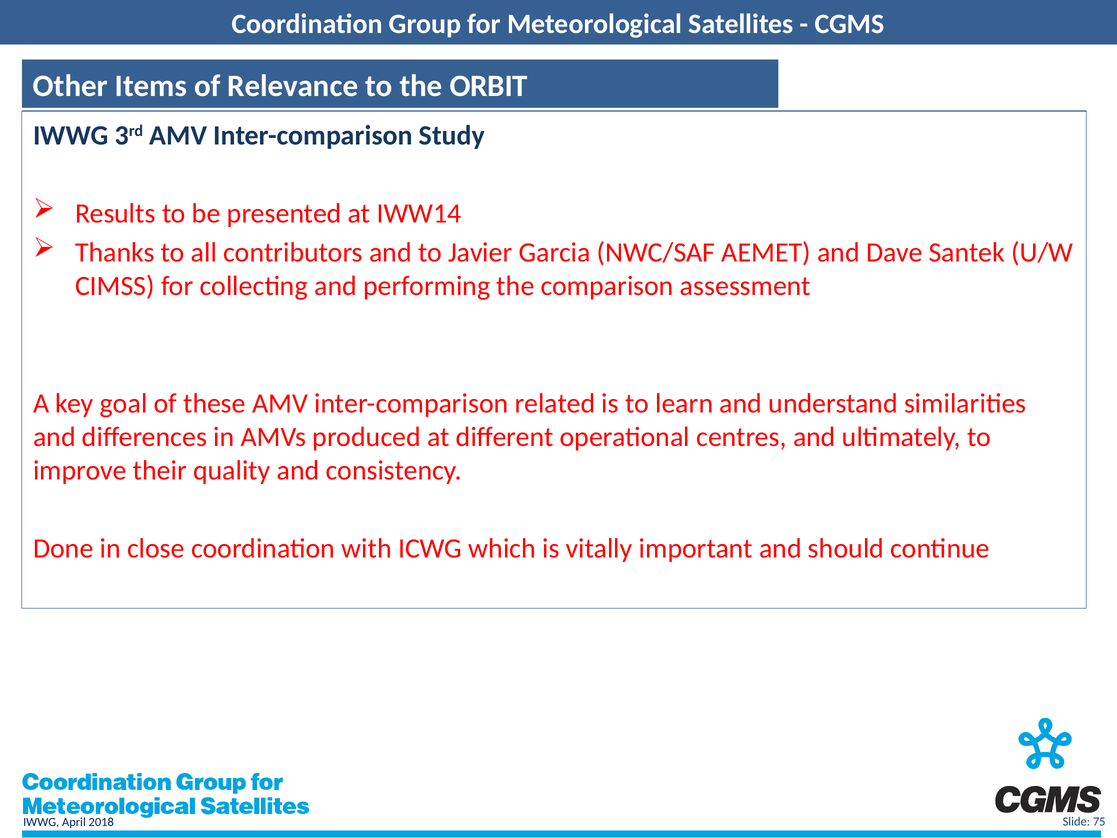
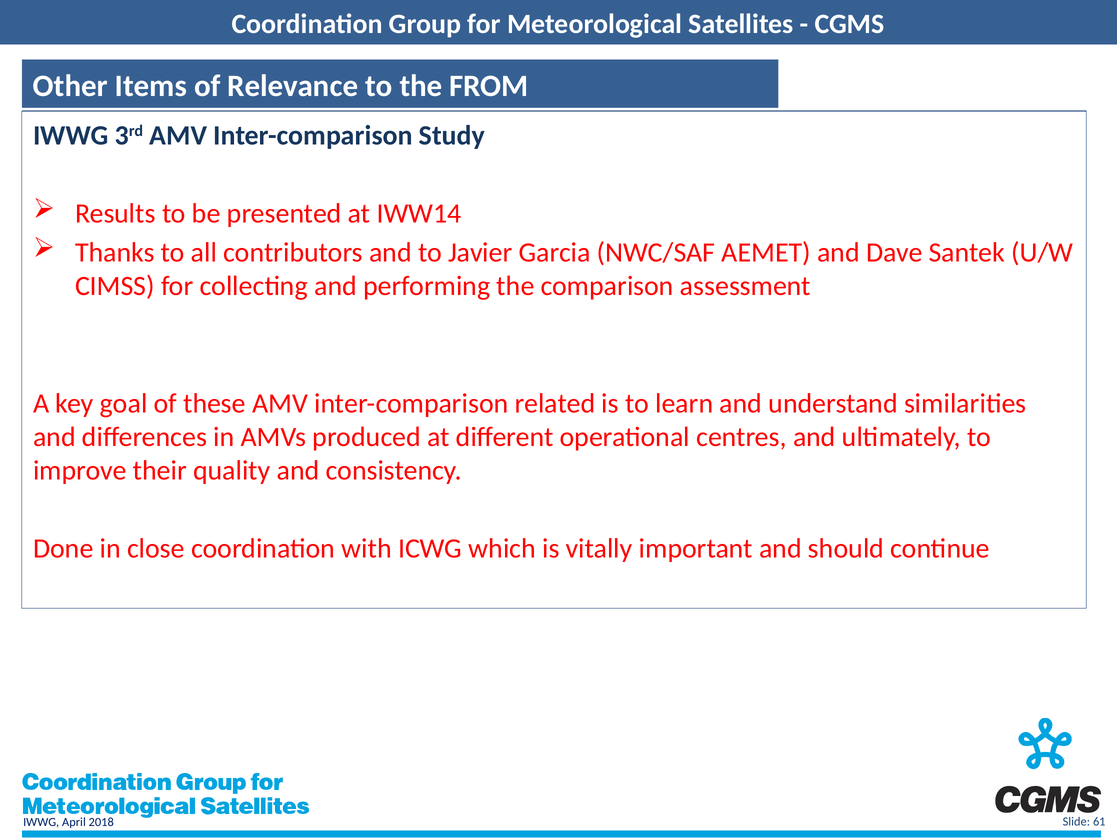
ORBIT: ORBIT -> FROM
75: 75 -> 61
